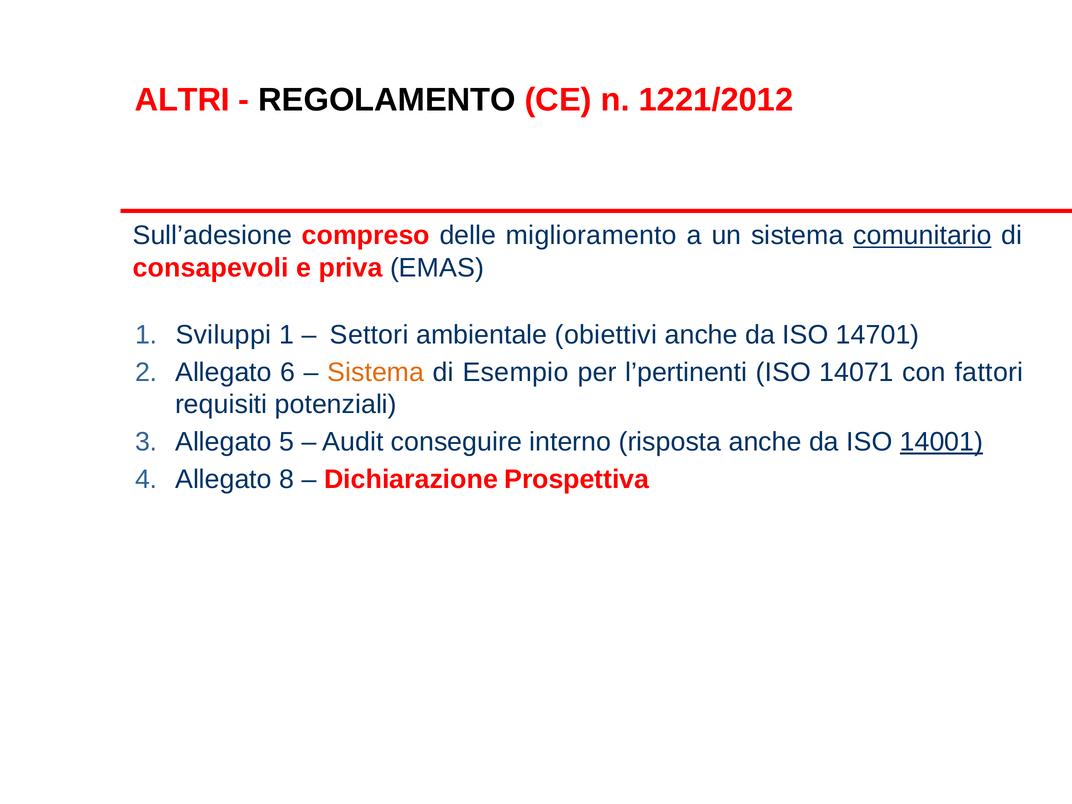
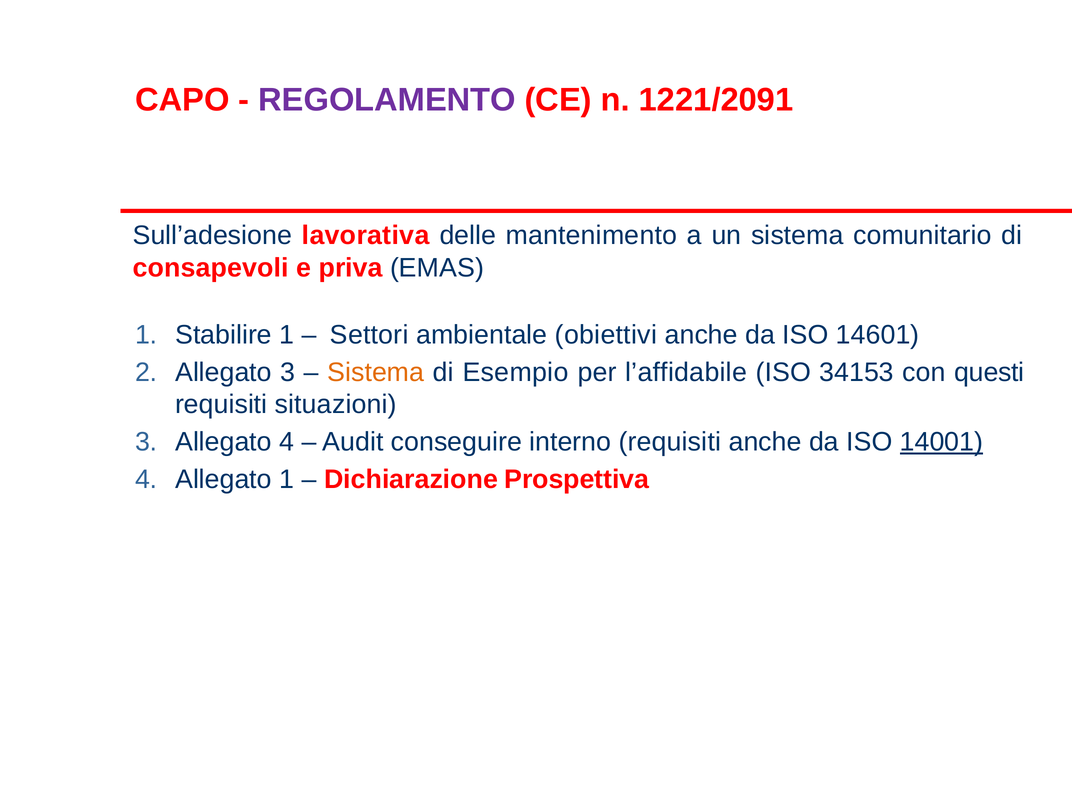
ALTRI: ALTRI -> CAPO
REGOLAMENTO colour: black -> purple
1221/2012: 1221/2012 -> 1221/2091
compreso: compreso -> lavorativa
miglioramento: miglioramento -> mantenimento
comunitario underline: present -> none
Sviluppi: Sviluppi -> Stabilire
14701: 14701 -> 14601
Allegato 6: 6 -> 3
l’pertinenti: l’pertinenti -> l’affidabile
14071: 14071 -> 34153
fattori: fattori -> questi
potenziali: potenziali -> situazioni
Allegato 5: 5 -> 4
interno risposta: risposta -> requisiti
Allegato 8: 8 -> 1
